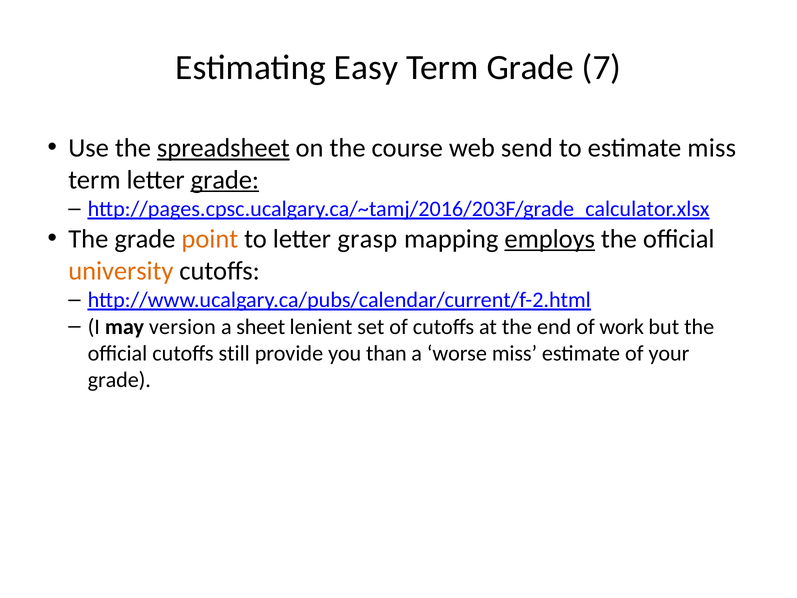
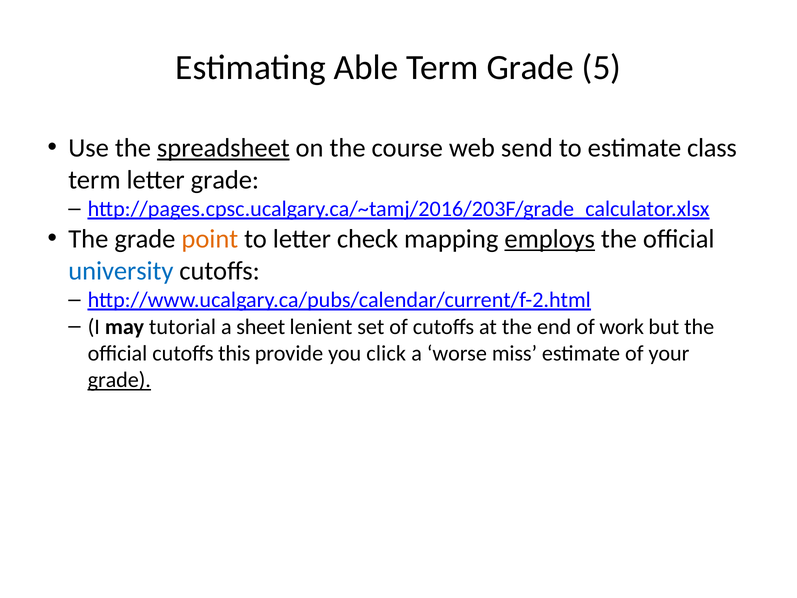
Easy: Easy -> Able
7: 7 -> 5
estimate miss: miss -> class
grade at (225, 180) underline: present -> none
grasp: grasp -> check
university colour: orange -> blue
version: version -> tutorial
still: still -> this
than: than -> click
grade at (119, 380) underline: none -> present
